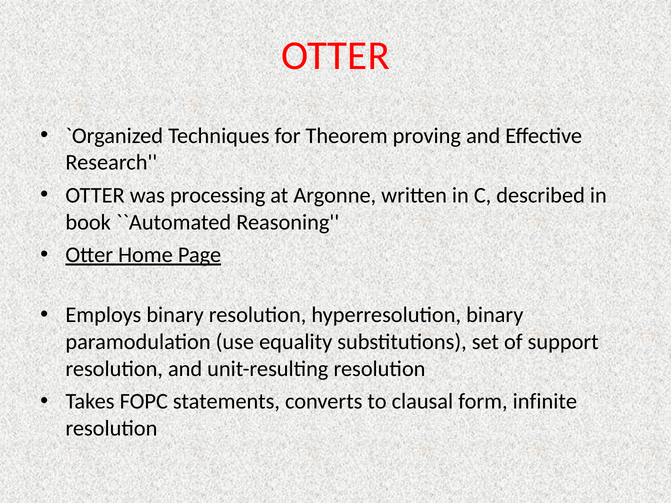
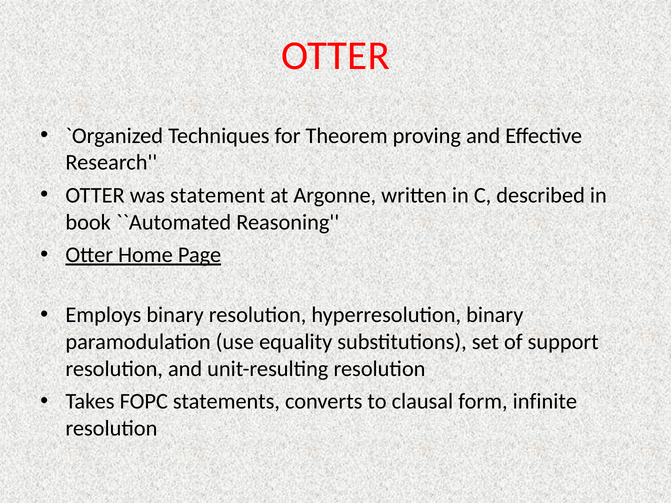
processing: processing -> statement
